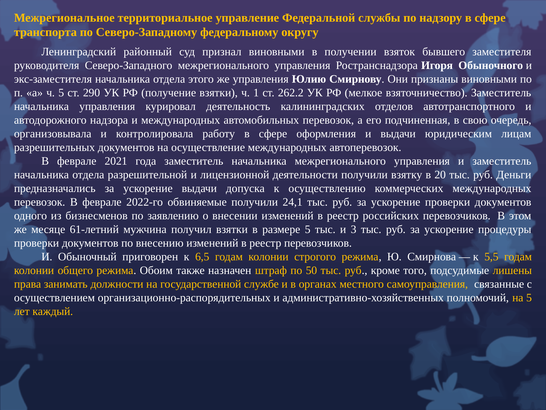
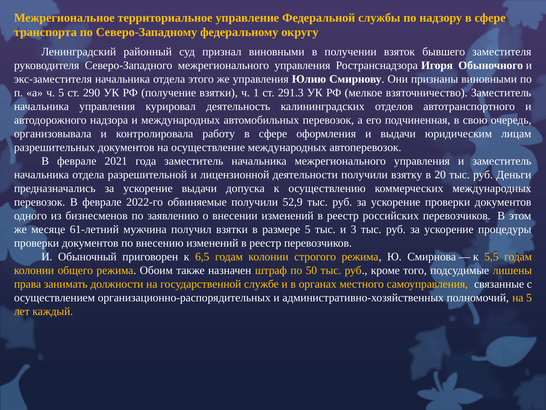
262.2: 262.2 -> 291.3
24,1: 24,1 -> 52,9
